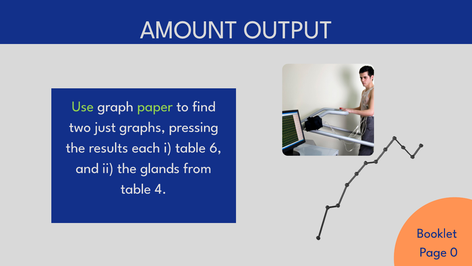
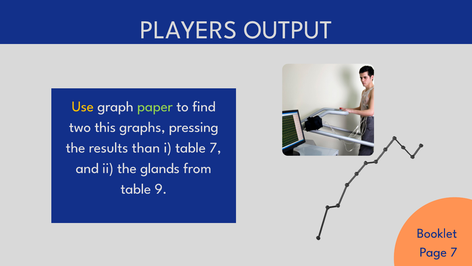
AMOUNT: AMOUNT -> PLAYERS
Use colour: light green -> yellow
just: just -> this
each: each -> than
table 6: 6 -> 7
4: 4 -> 9
Page 0: 0 -> 7
